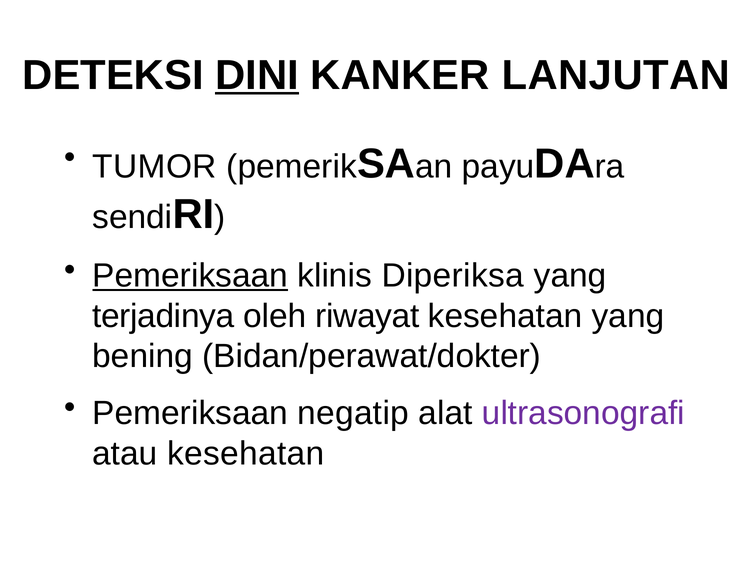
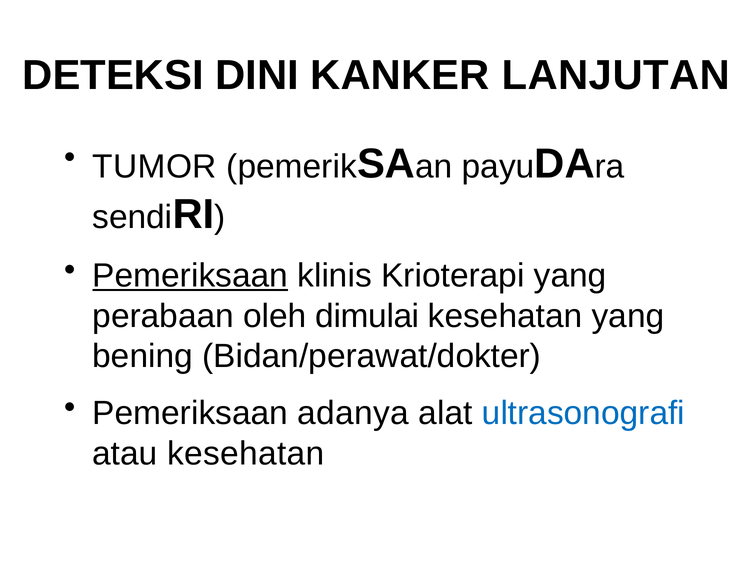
DINI underline: present -> none
Diperiksa: Diperiksa -> Krioterapi
terjadinya: terjadinya -> perabaan
riwayat: riwayat -> dimulai
negatip: negatip -> adanya
ultrasonografi colour: purple -> blue
